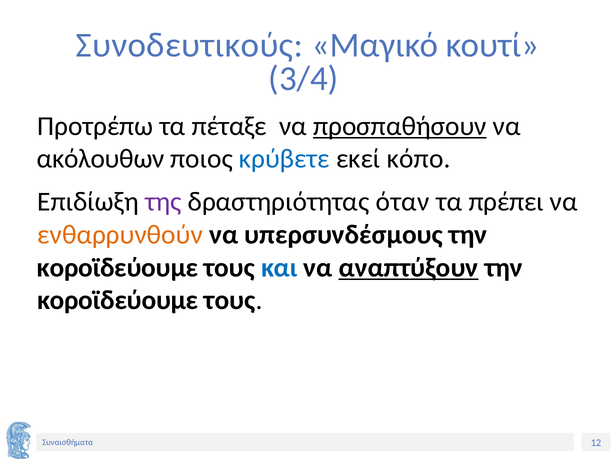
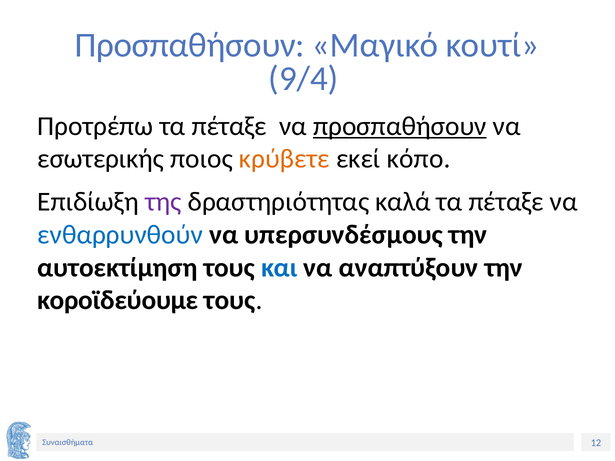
Συνοδευτικούς at (189, 45): Συνοδευτικούς -> Προσπαθήσουν
3/4: 3/4 -> 9/4
ακόλουθων: ακόλουθων -> εσωτερικής
κρύβετε colour: blue -> orange
όταν: όταν -> καλά
πρέπει at (506, 202): πρέπει -> πέταξε
ενθαρρυνθούν colour: orange -> blue
κοροϊδεύουμε at (117, 268): κοροϊδεύουμε -> αυτοεκτίμηση
αναπτύξουν underline: present -> none
